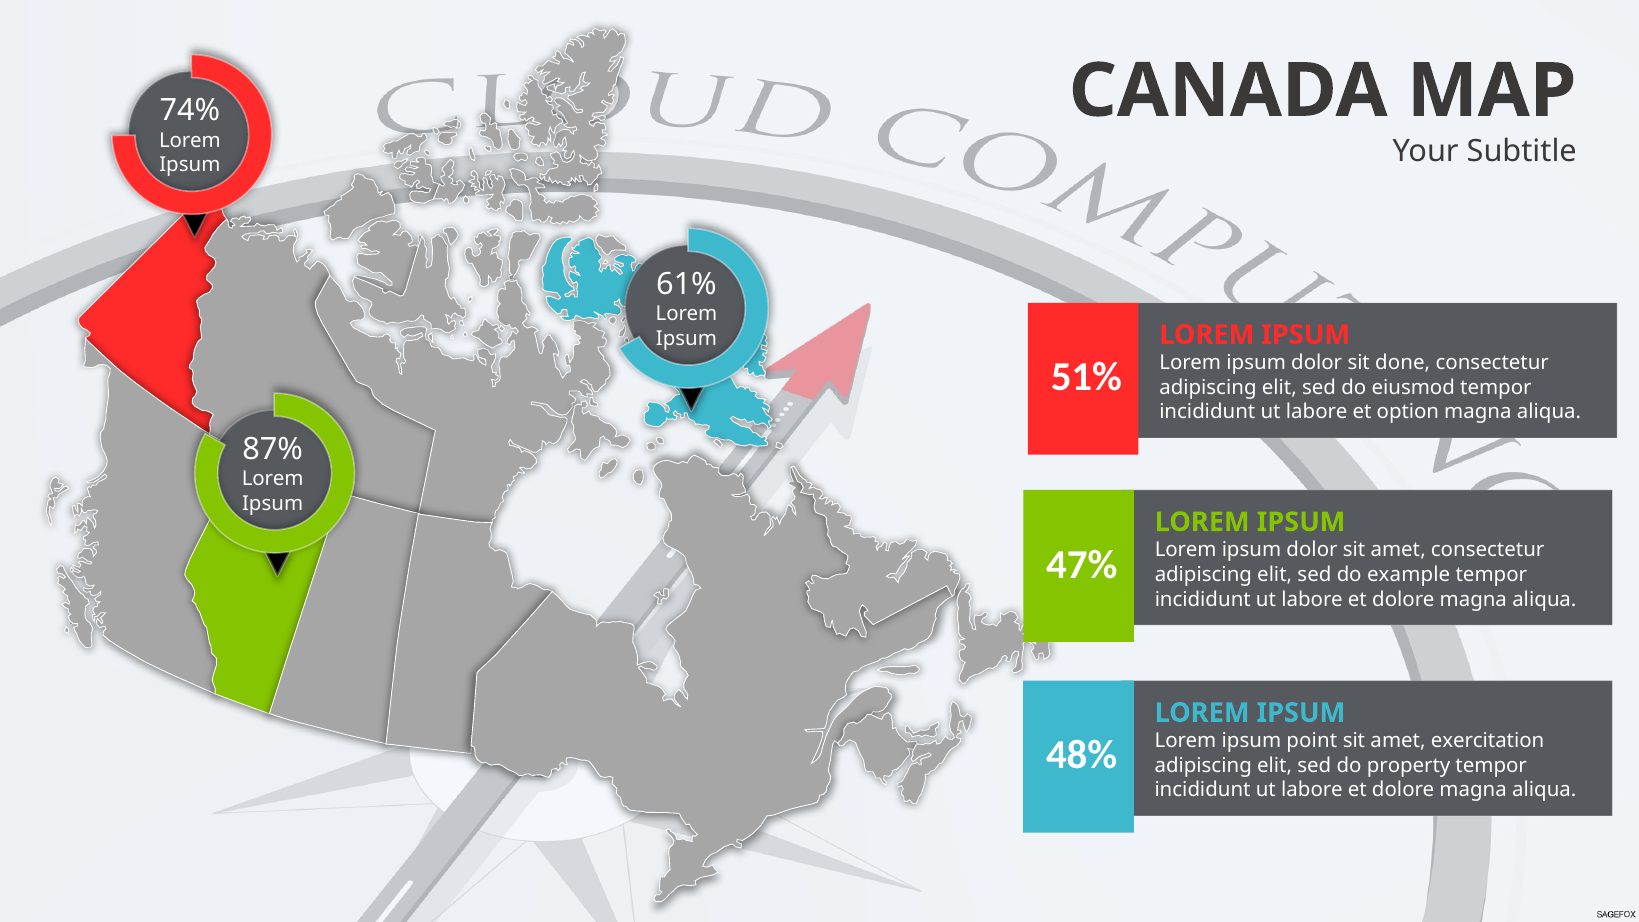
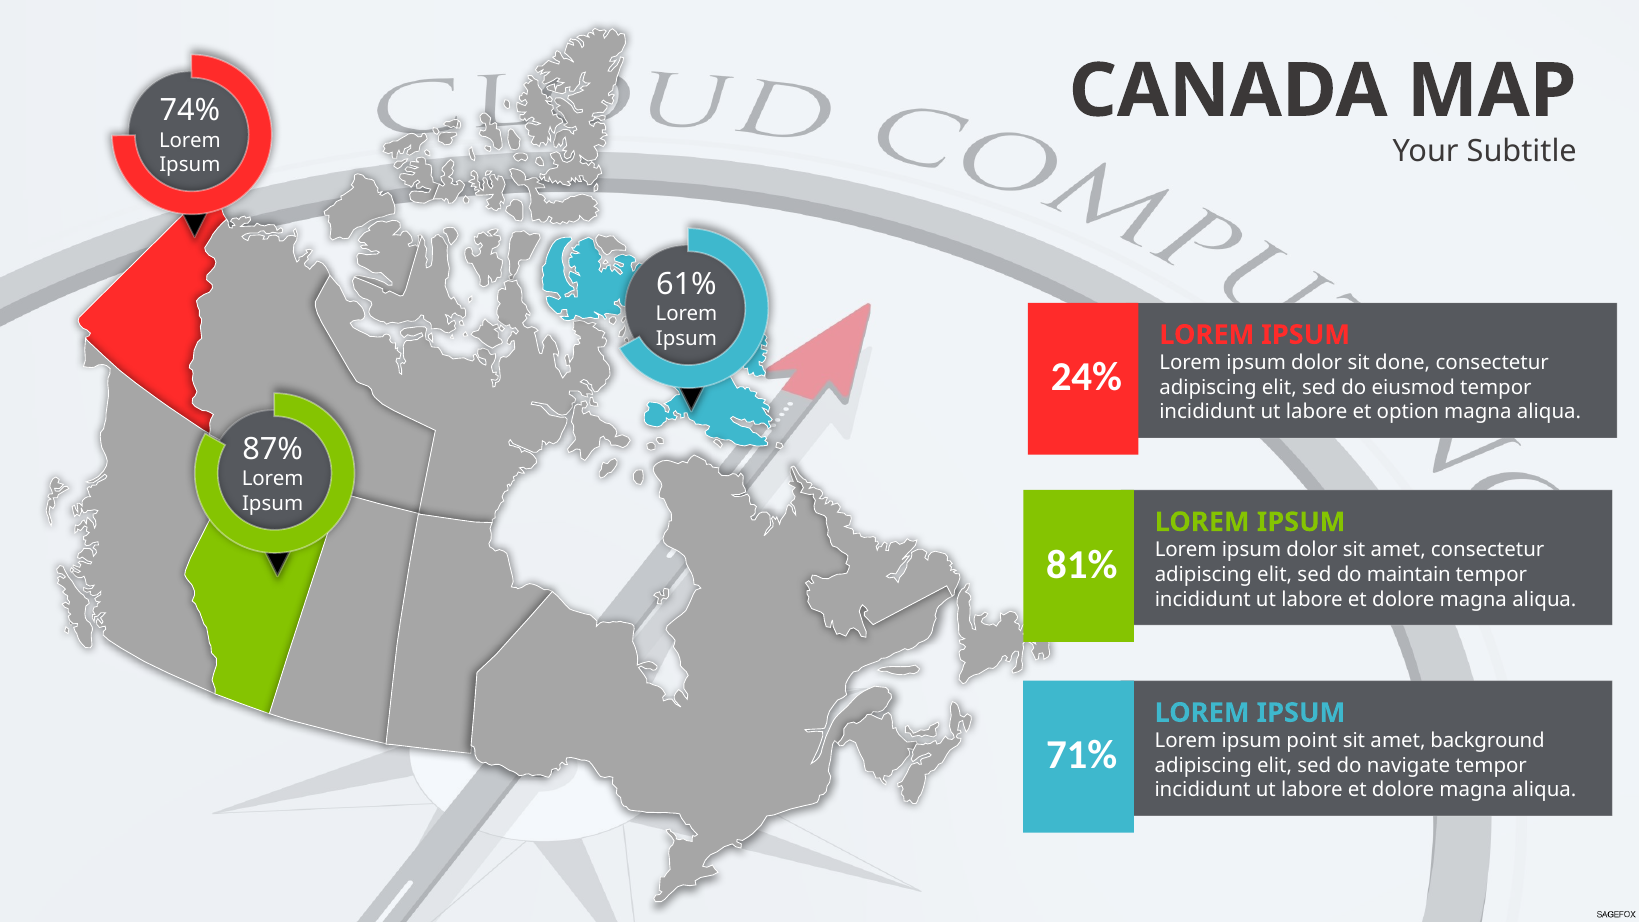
51%: 51% -> 24%
47%: 47% -> 81%
example: example -> maintain
exercitation: exercitation -> background
48%: 48% -> 71%
property: property -> navigate
